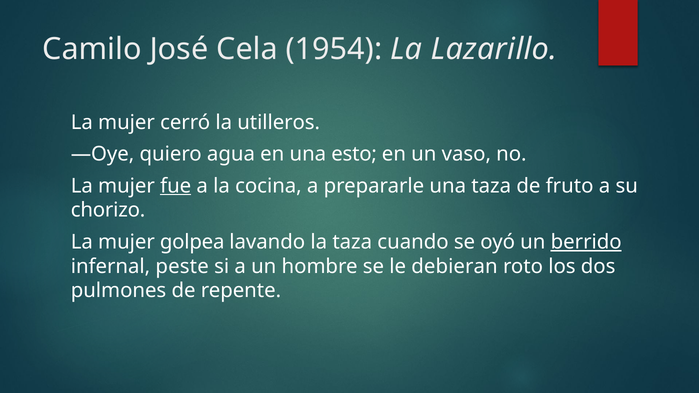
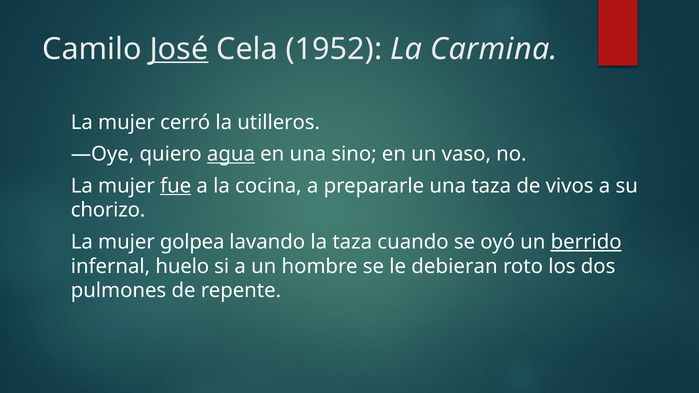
José underline: none -> present
1954: 1954 -> 1952
Lazarillo: Lazarillo -> Carmina
agua underline: none -> present
esto: esto -> sino
fruto: fruto -> vivos
peste: peste -> huelo
